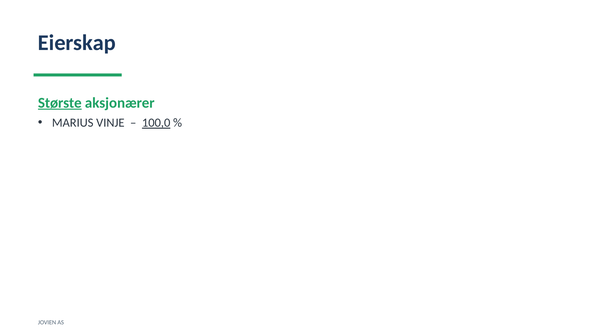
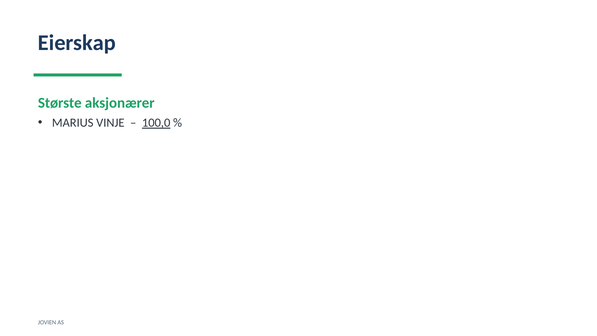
Største underline: present -> none
